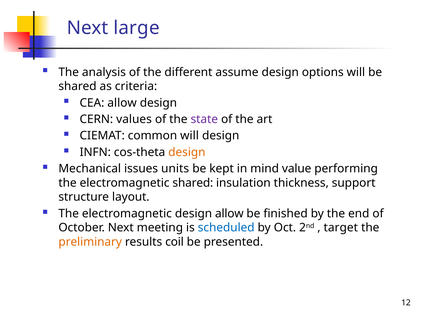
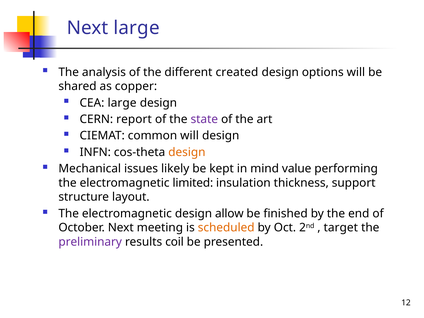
assume: assume -> created
criteria: criteria -> copper
CEA allow: allow -> large
values: values -> report
units: units -> likely
electromagnetic shared: shared -> limited
scheduled colour: blue -> orange
preliminary colour: orange -> purple
